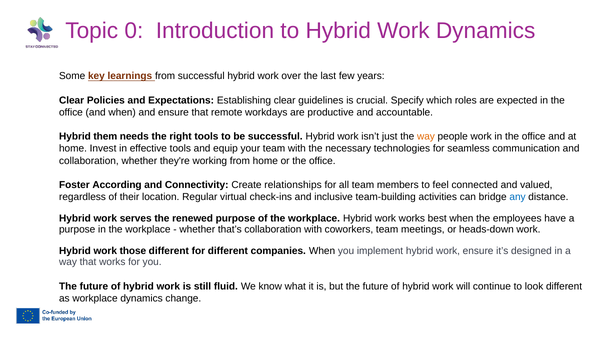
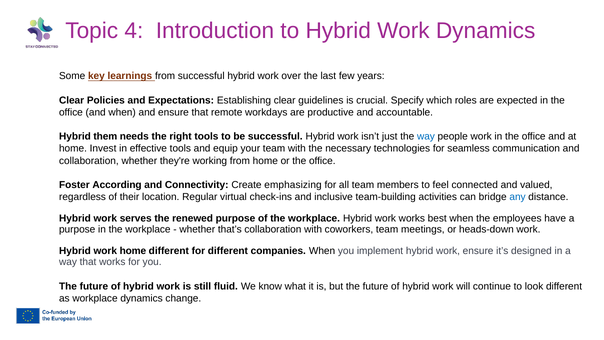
0: 0 -> 4
way at (426, 136) colour: orange -> blue
relationships: relationships -> emphasizing
work those: those -> home
